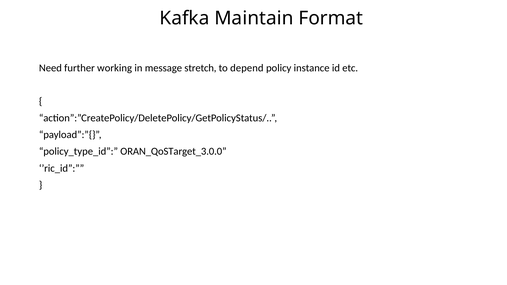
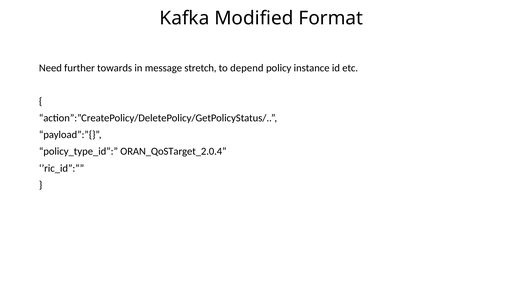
Maintain: Maintain -> Modified
working: working -> towards
ORAN_QoSTarget_3.0.0: ORAN_QoSTarget_3.0.0 -> ORAN_QoSTarget_2.0.4
